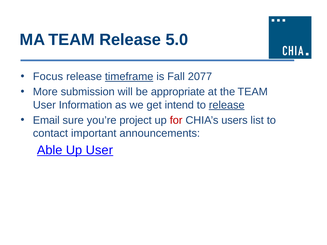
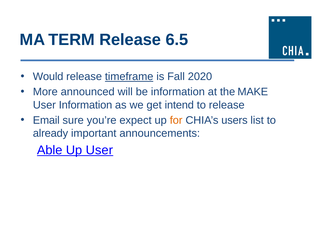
MA TEAM: TEAM -> TERM
5.0: 5.0 -> 6.5
Focus: Focus -> Would
2077: 2077 -> 2020
submission: submission -> announced
be appropriate: appropriate -> information
the TEAM: TEAM -> MAKE
release at (227, 105) underline: present -> none
project: project -> expect
for colour: red -> orange
contact: contact -> already
